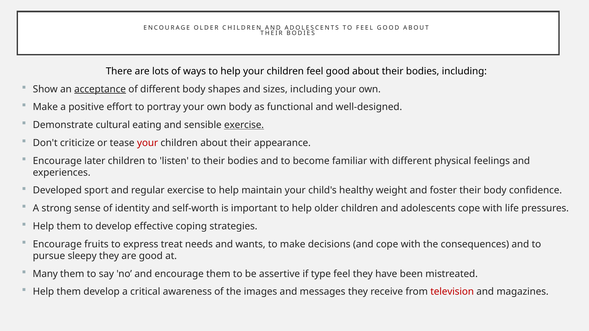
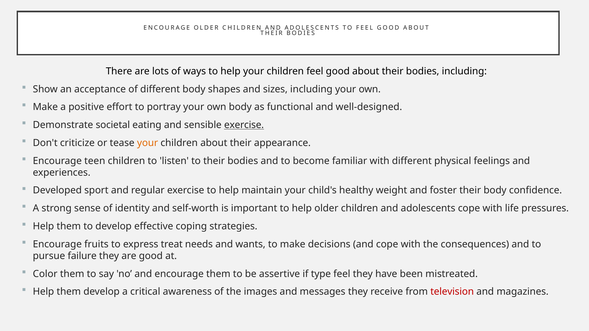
acceptance underline: present -> none
cultural: cultural -> societal
your at (148, 143) colour: red -> orange
later: later -> teen
sleepy: sleepy -> failure
Many: Many -> Color
